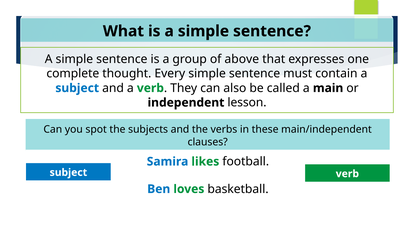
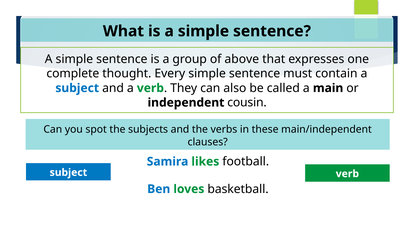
lesson: lesson -> cousin
